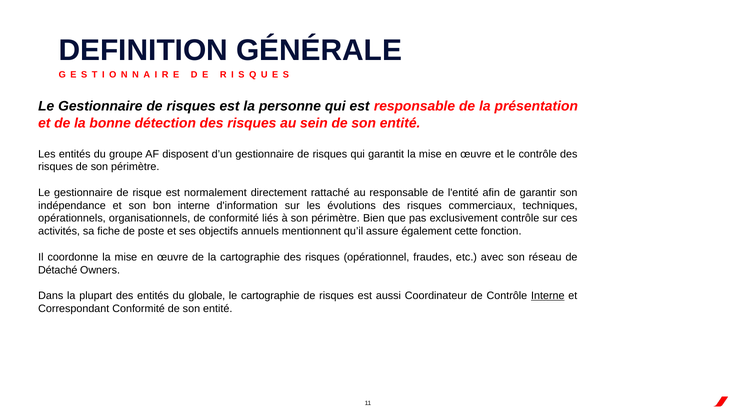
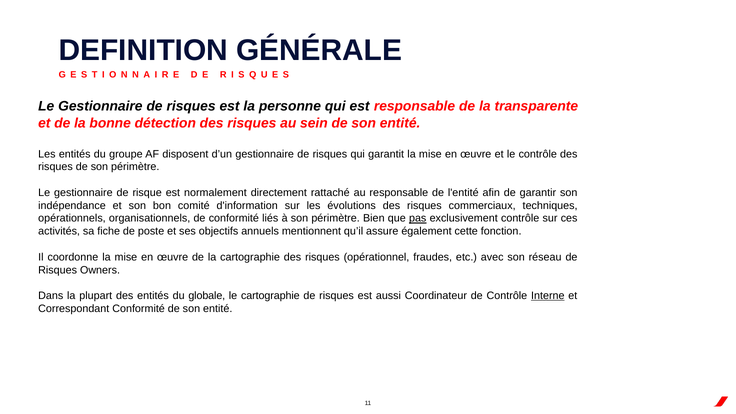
présentation: présentation -> transparente
bon interne: interne -> comité
pas underline: none -> present
Détaché at (58, 270): Détaché -> Risques
